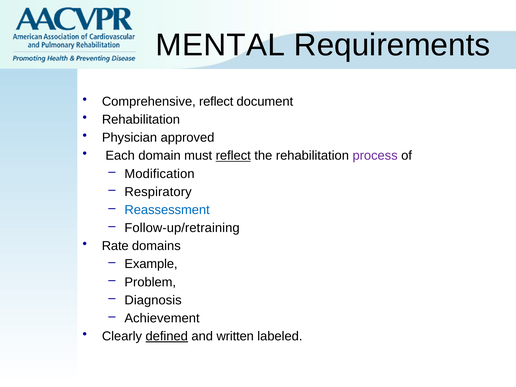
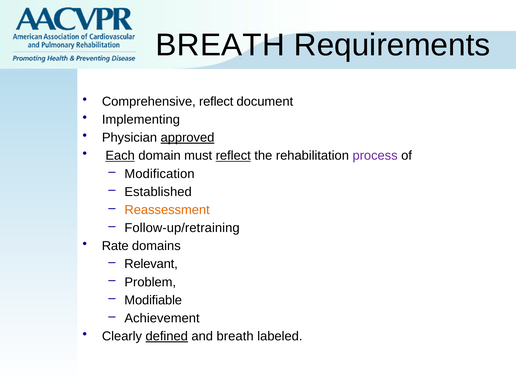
MENTAL at (220, 45): MENTAL -> BREATH
Rehabilitation at (141, 120): Rehabilitation -> Implementing
approved underline: none -> present
Each underline: none -> present
Respiratory: Respiratory -> Established
Reassessment colour: blue -> orange
Example: Example -> Relevant
Diagnosis: Diagnosis -> Modifiable
and written: written -> breath
